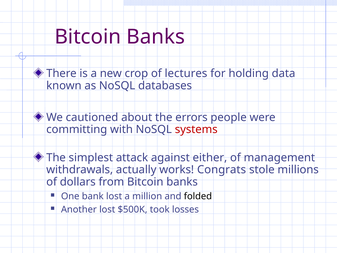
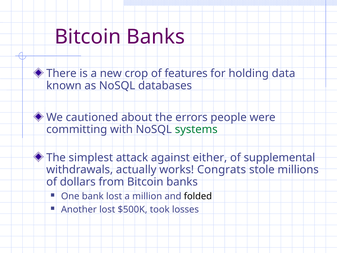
lectures: lectures -> features
systems colour: red -> green
management: management -> supplemental
